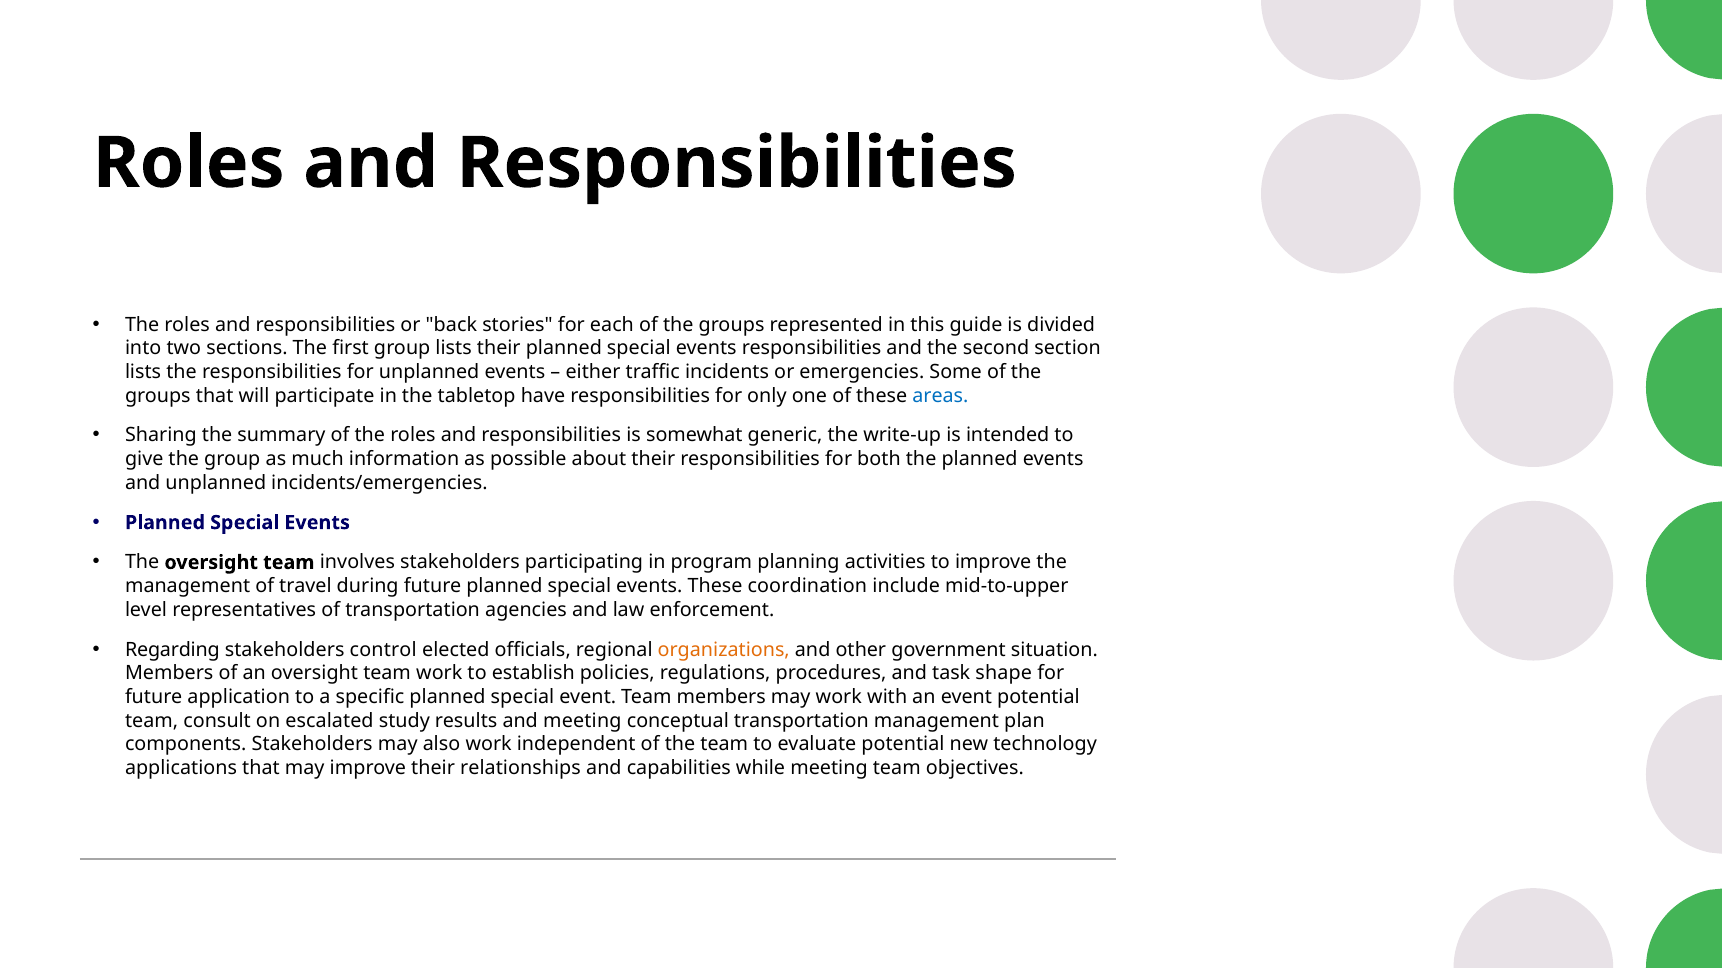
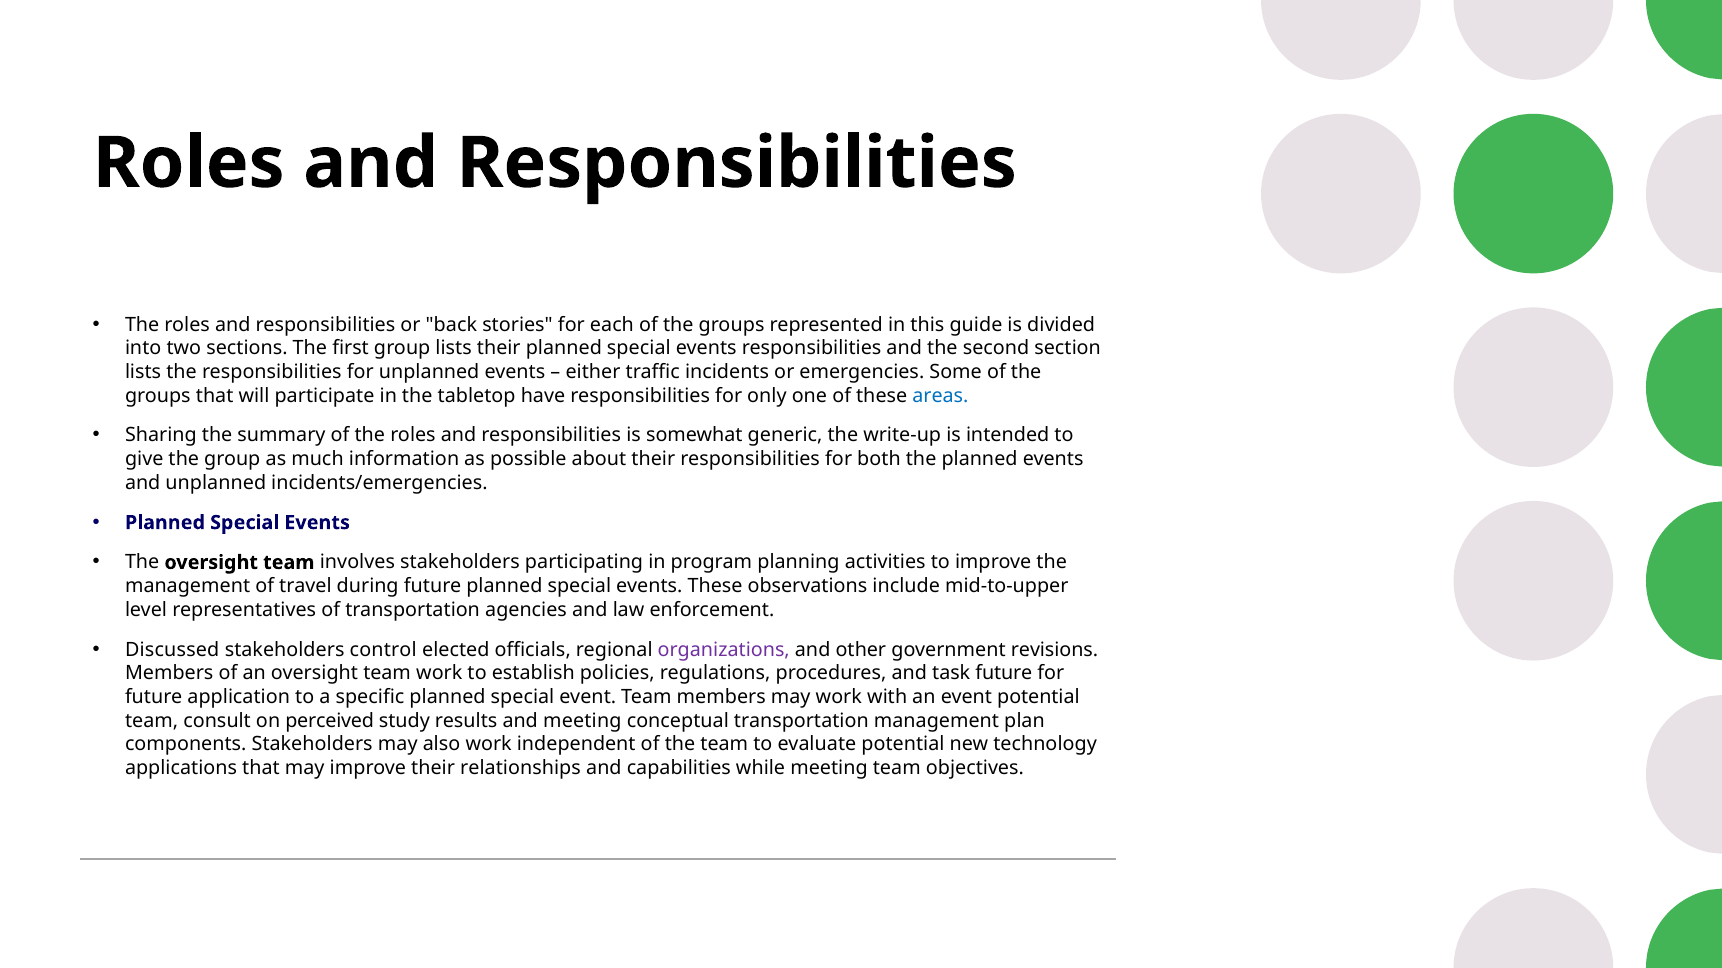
coordination: coordination -> observations
Regarding: Regarding -> Discussed
organizations colour: orange -> purple
situation: situation -> revisions
task shape: shape -> future
escalated: escalated -> perceived
